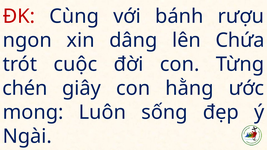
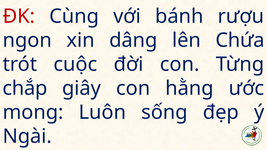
chén: chén -> chắp
